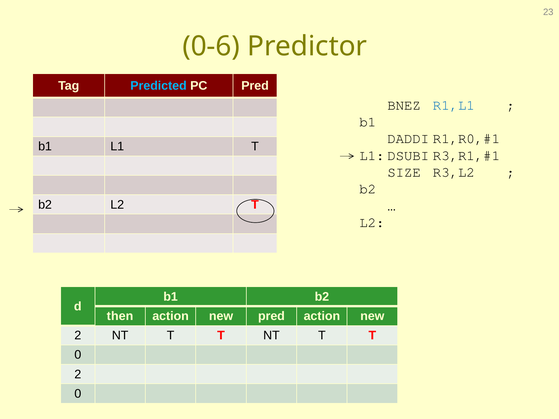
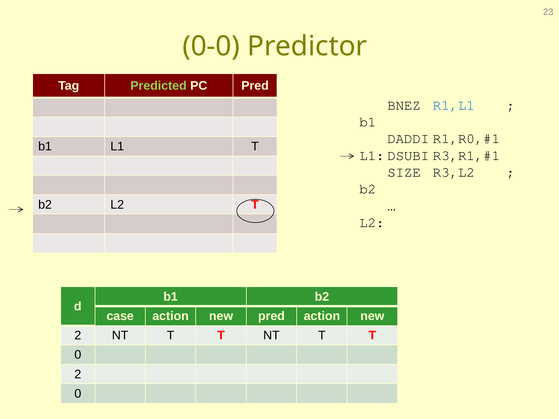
0-6: 0-6 -> 0-0
Predicted colour: light blue -> light green
then: then -> case
